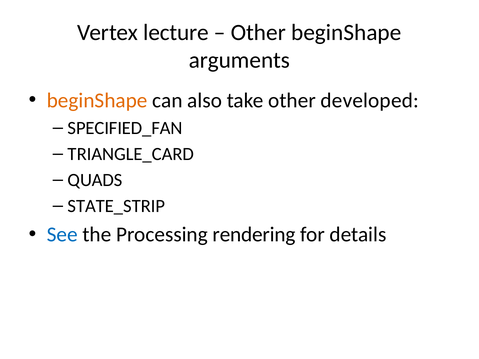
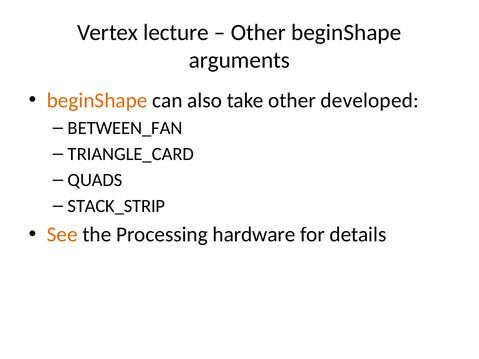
SPECIFIED_FAN: SPECIFIED_FAN -> BETWEEN_FAN
STATE_STRIP: STATE_STRIP -> STACK_STRIP
See colour: blue -> orange
rendering: rendering -> hardware
